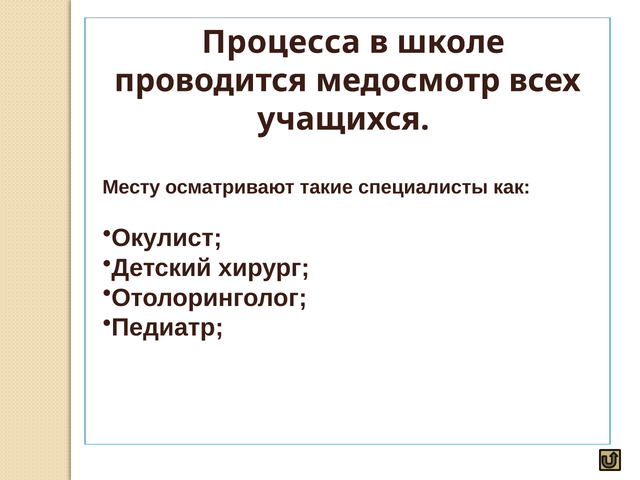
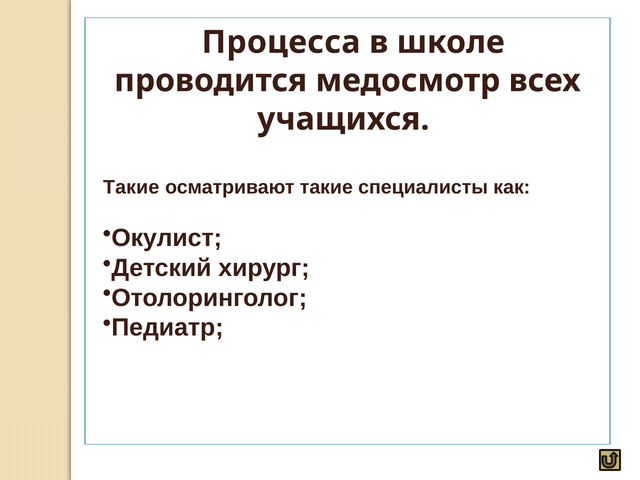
Месту at (131, 188): Месту -> Такие
